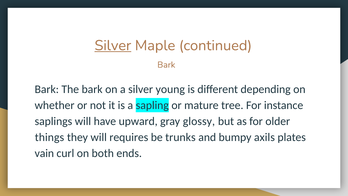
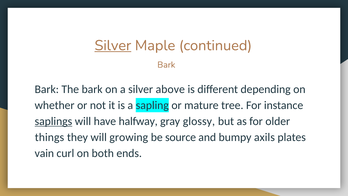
young: young -> above
saplings underline: none -> present
upward: upward -> halfway
requires: requires -> growing
trunks: trunks -> source
